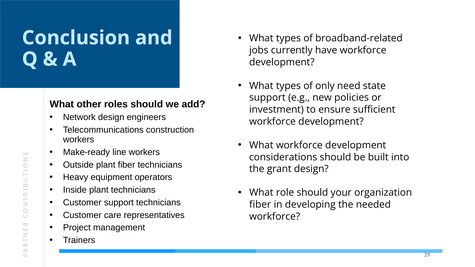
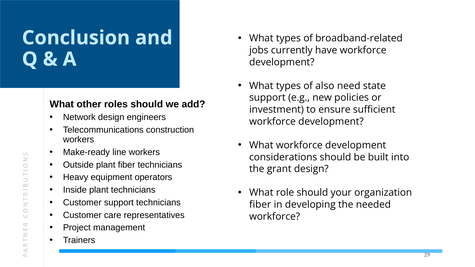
only: only -> also
